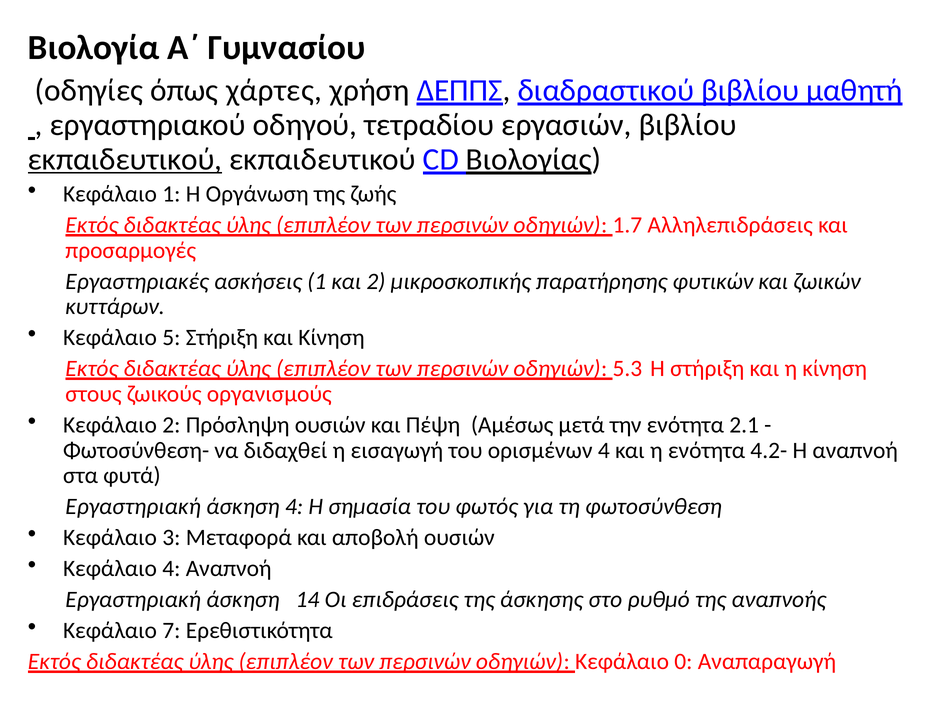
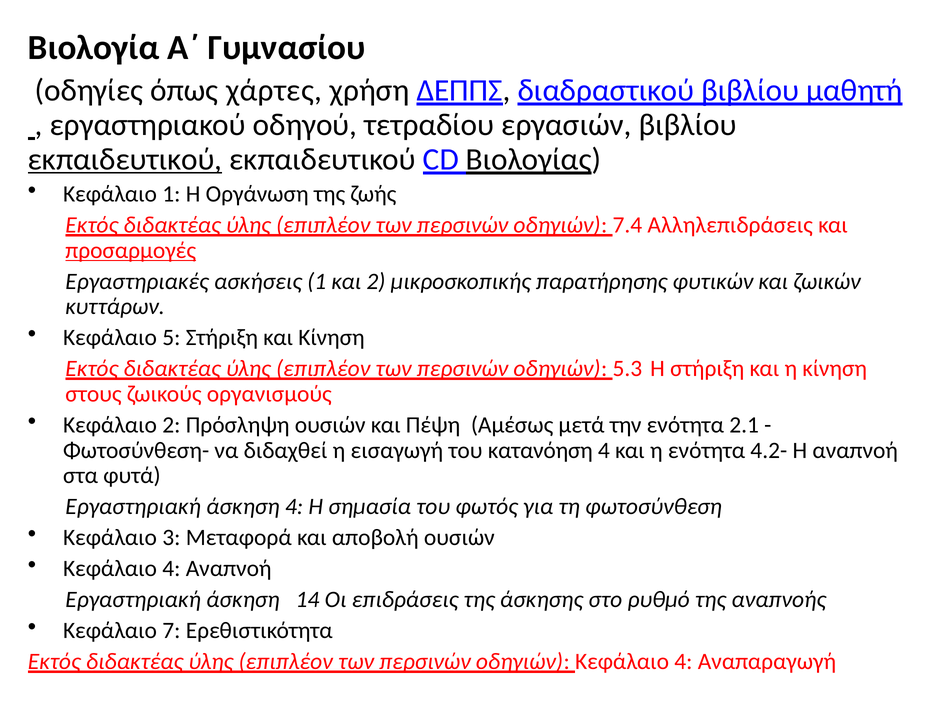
1.7: 1.7 -> 7.4
προσαρμογές underline: none -> present
ορισμένων: ορισμένων -> κατανόηση
οδηγιών Κεφάλαιο 0: 0 -> 4
